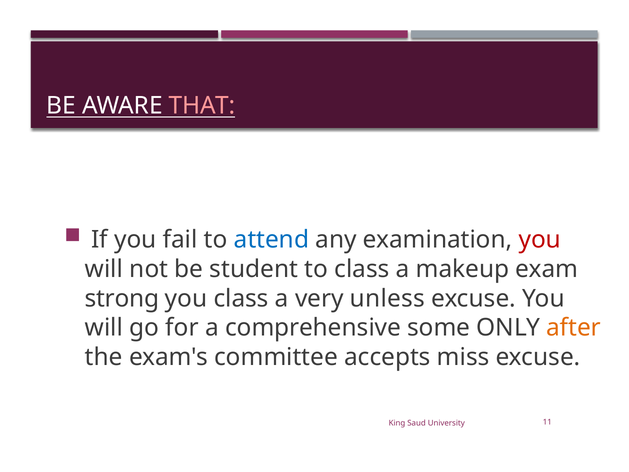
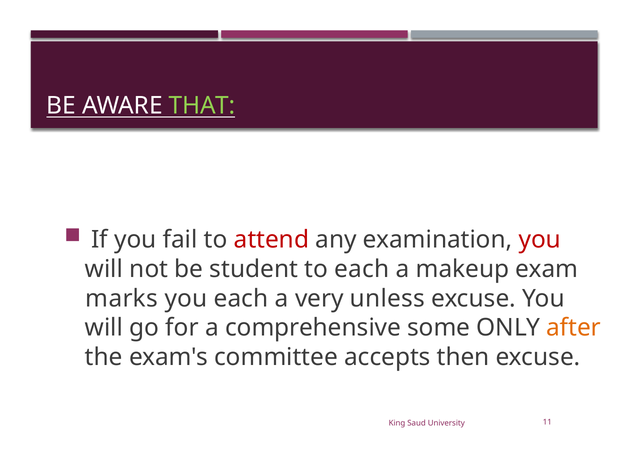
THAT colour: pink -> light green
attend colour: blue -> red
to class: class -> each
strong: strong -> marks
you class: class -> each
miss: miss -> then
